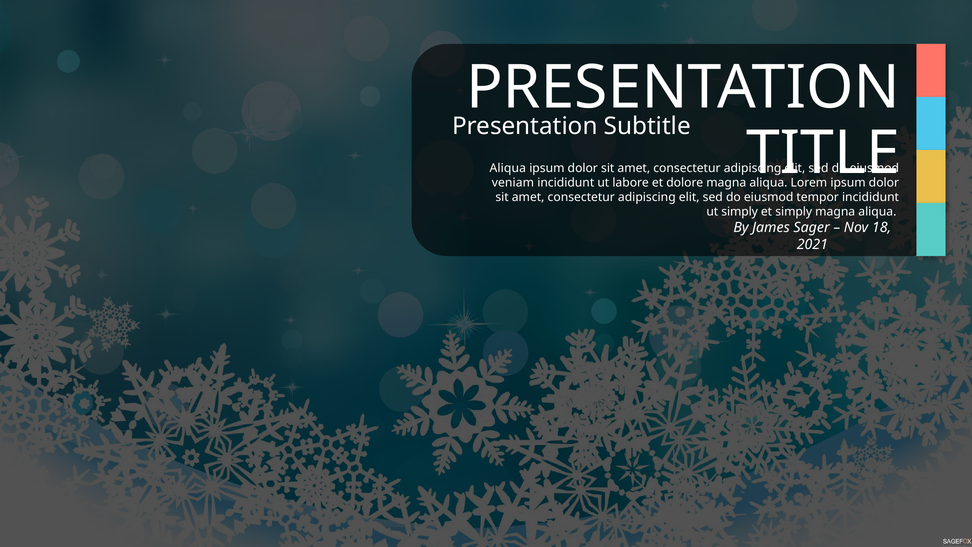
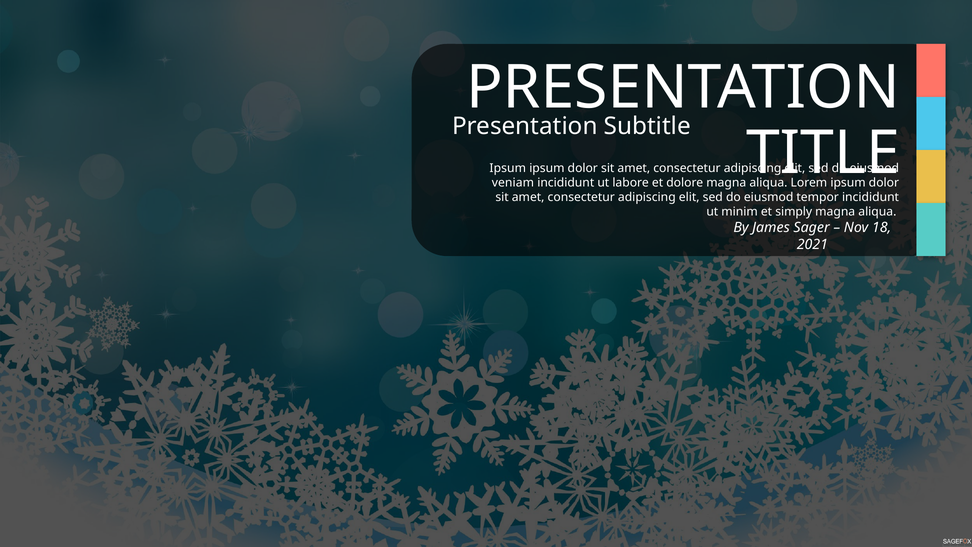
Aliqua at (508, 168): Aliqua -> Ipsum
ut simply: simply -> minim
